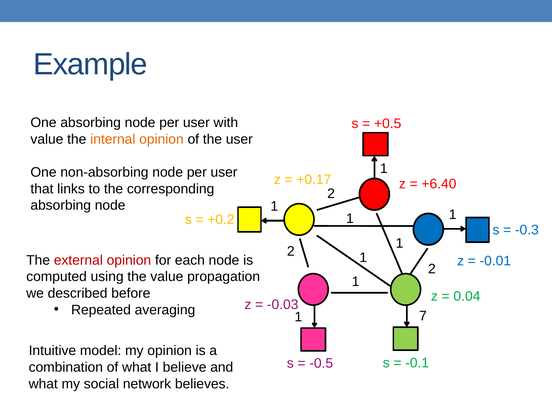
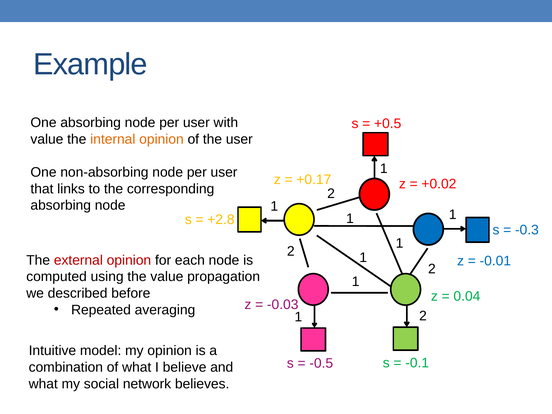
+6.40: +6.40 -> +0.02
+0.2: +0.2 -> +2.8
7 at (423, 316): 7 -> 2
